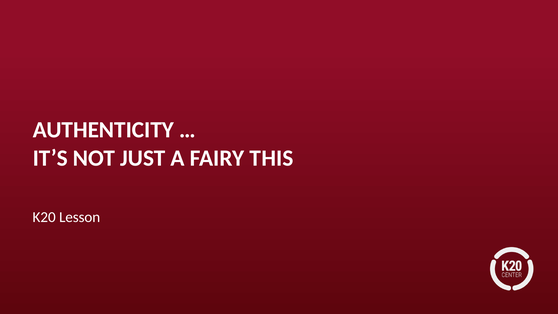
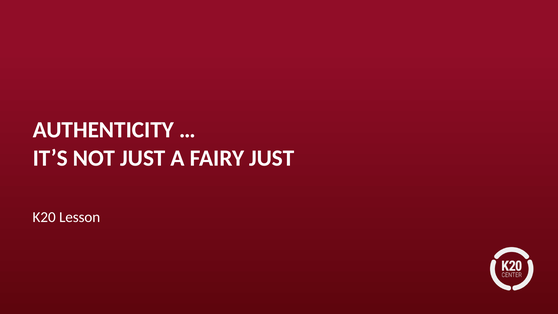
FAIRY THIS: THIS -> JUST
